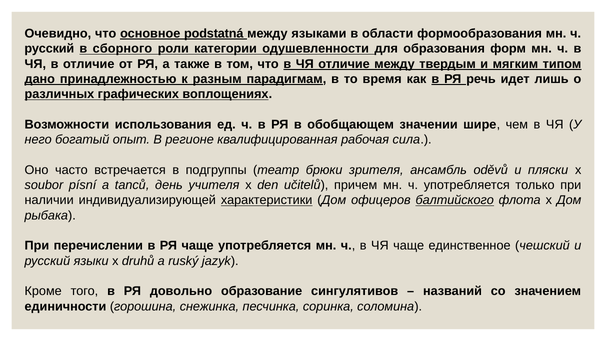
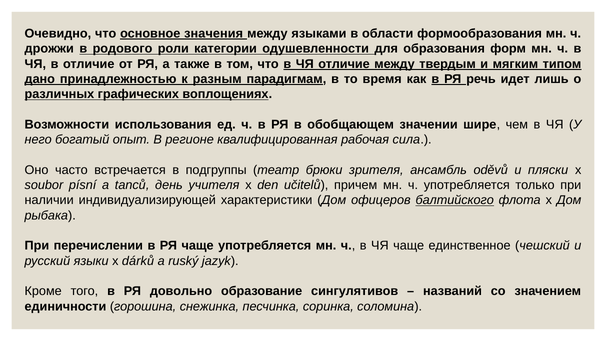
podstatná: podstatná -> значения
русский at (49, 49): русский -> дрожжи
сборного: сборного -> родового
характеристики underline: present -> none
druhů: druhů -> dárků
